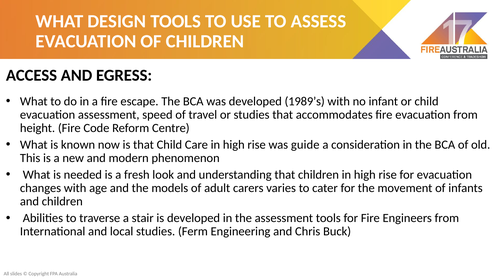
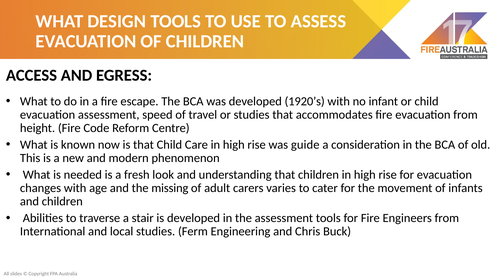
1989’s: 1989’s -> 1920’s
models: models -> missing
